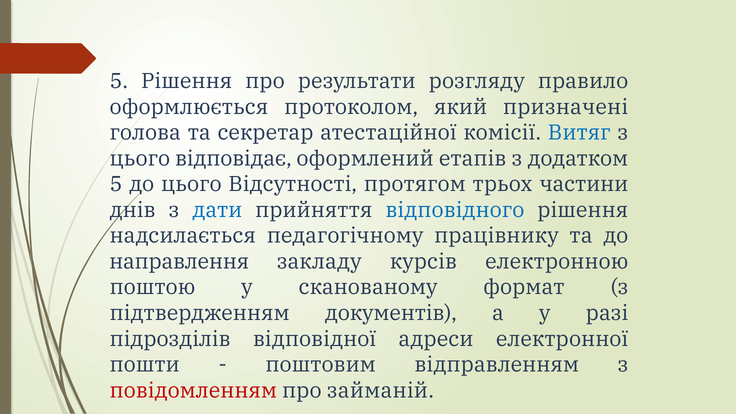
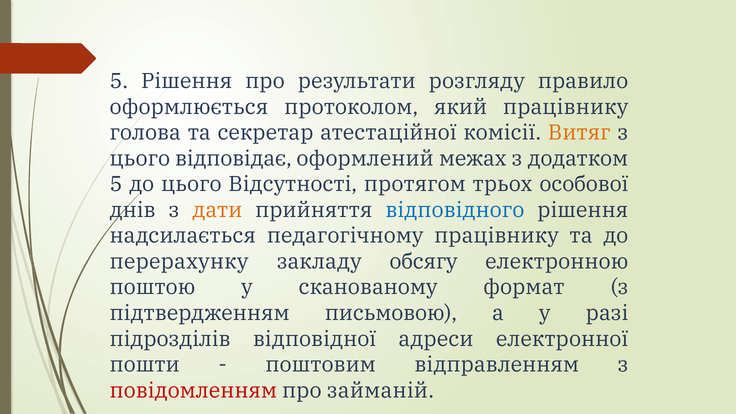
який призначені: призначені -> працівнику
Витяг colour: blue -> orange
етапів: етапів -> межах
частини: частини -> особової
дати colour: blue -> orange
направлення: направлення -> перерахунку
курсів: курсів -> обсягу
документів: документів -> письмовою
